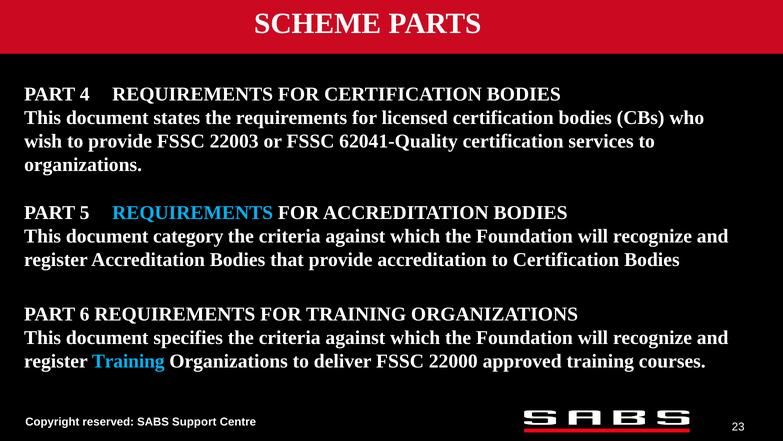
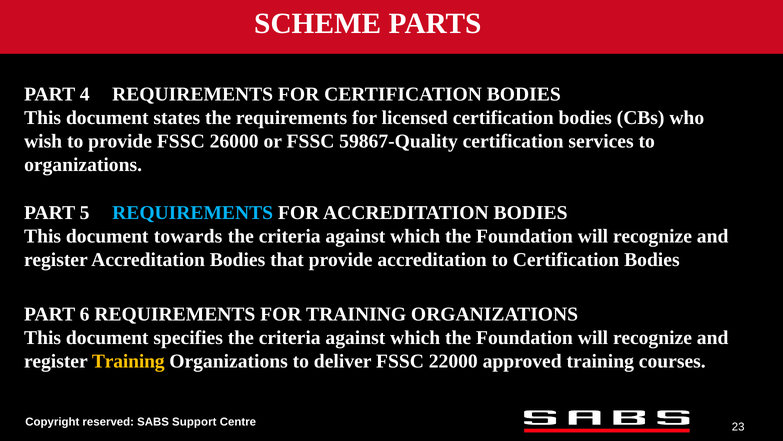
22003: 22003 -> 26000
62041-Quality: 62041-Quality -> 59867-Quality
category: category -> towards
Training at (128, 361) colour: light blue -> yellow
